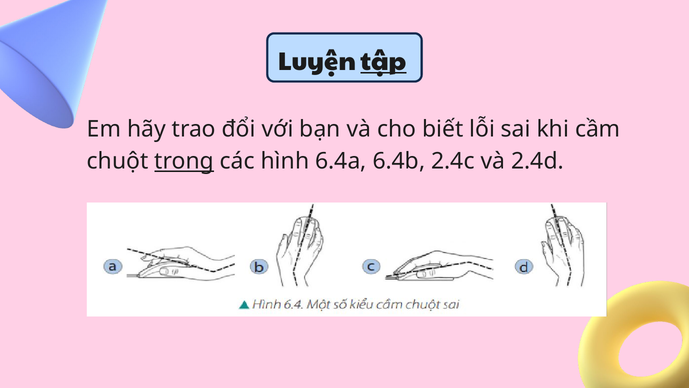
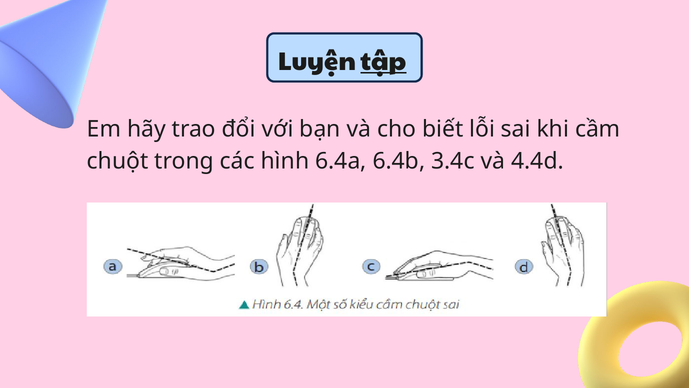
trong underline: present -> none
2.4c: 2.4c -> 3.4c
2.4d: 2.4d -> 4.4d
